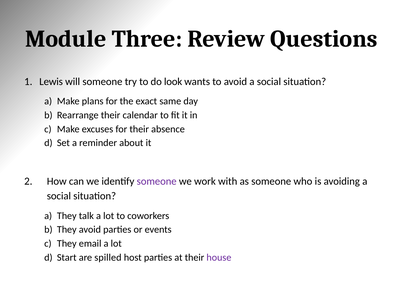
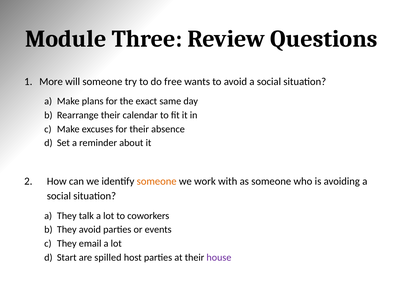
Lewis: Lewis -> More
look: look -> free
someone at (157, 181) colour: purple -> orange
